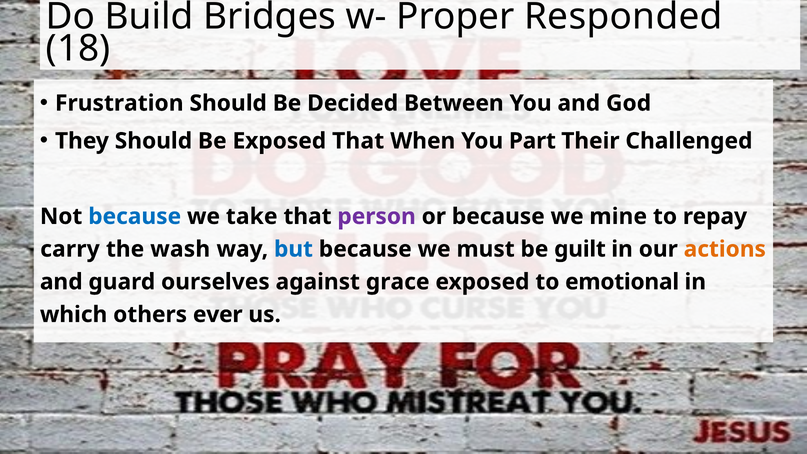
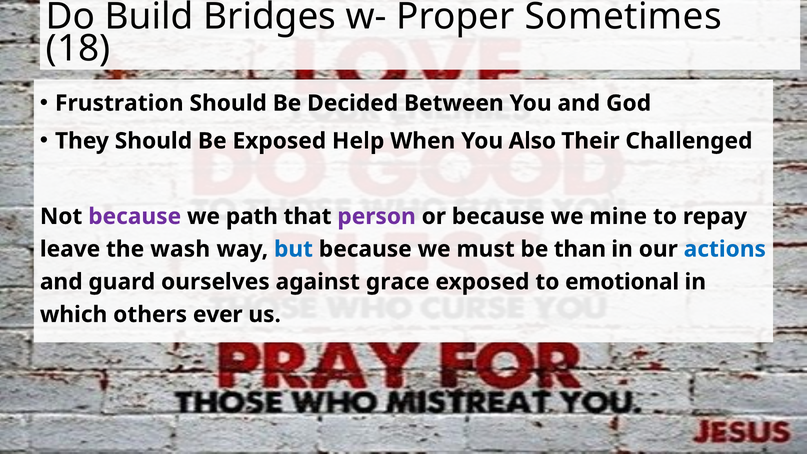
Responded: Responded -> Sometimes
Exposed That: That -> Help
Part: Part -> Also
because at (135, 216) colour: blue -> purple
take: take -> path
carry: carry -> leave
guilt: guilt -> than
actions colour: orange -> blue
